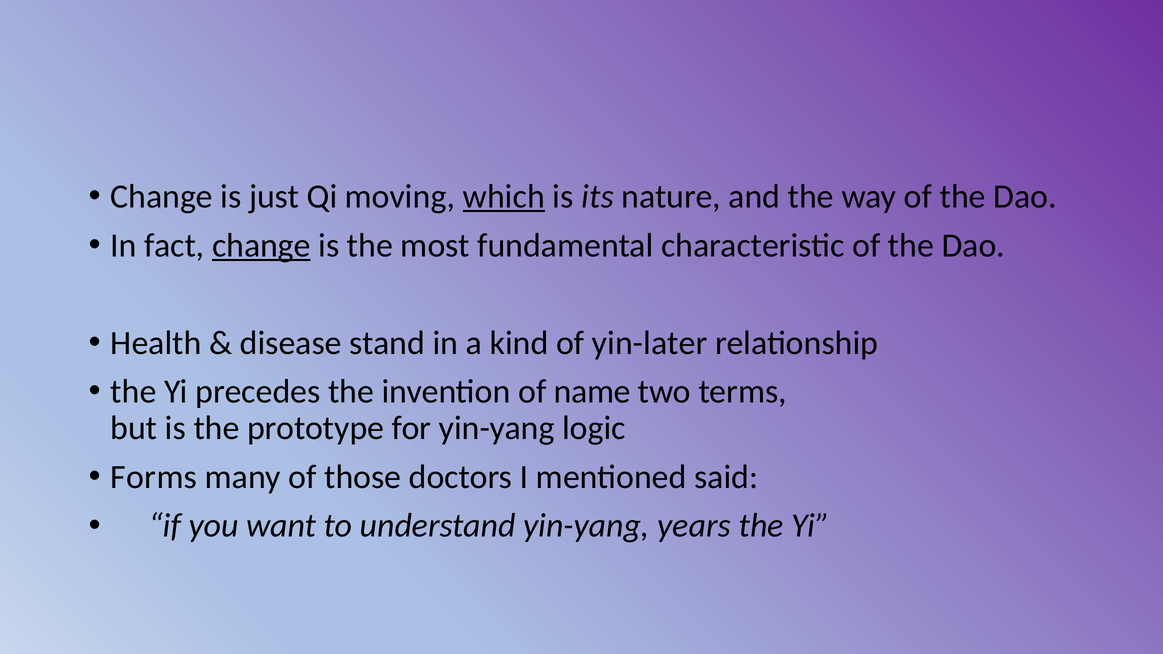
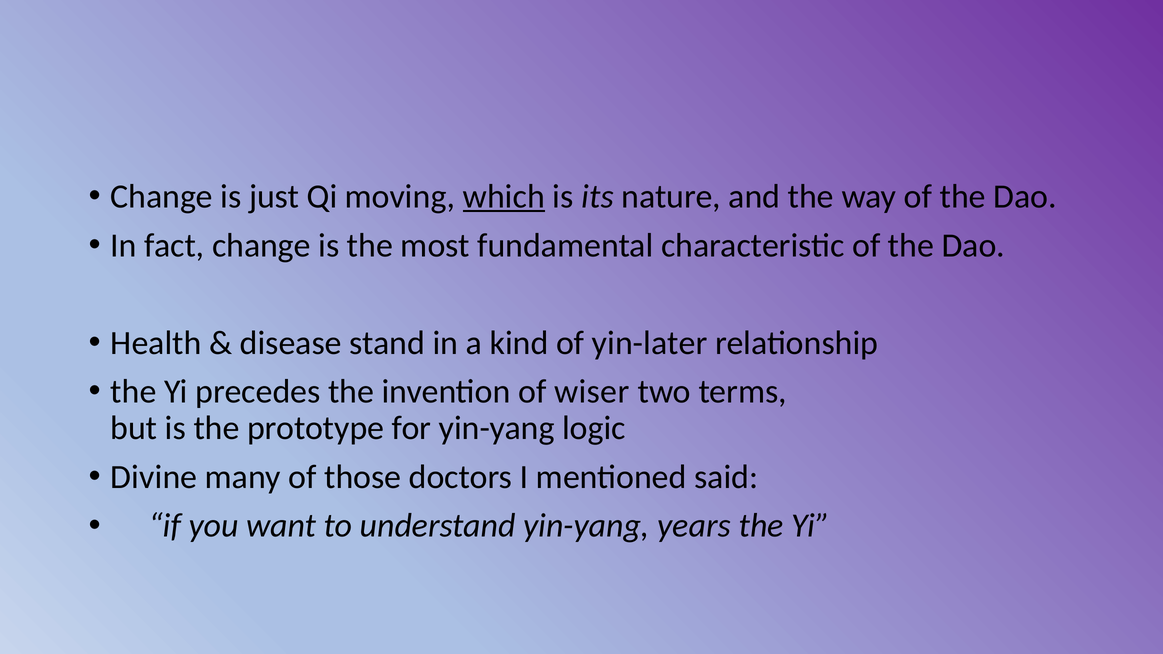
change at (261, 245) underline: present -> none
name: name -> wiser
Forms: Forms -> Divine
